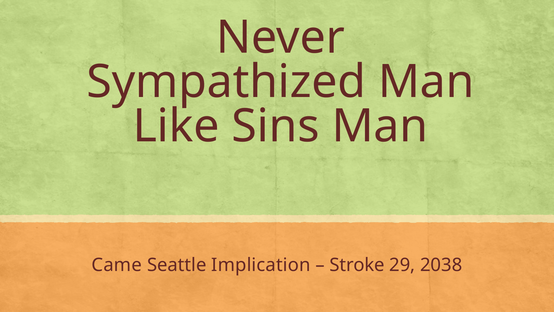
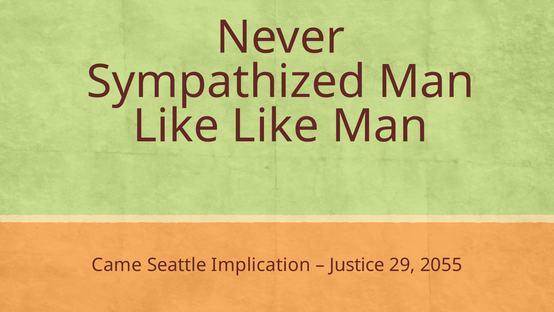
Like Sins: Sins -> Like
Stroke: Stroke -> Justice
2038: 2038 -> 2055
